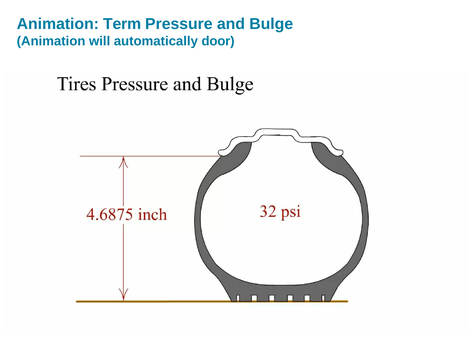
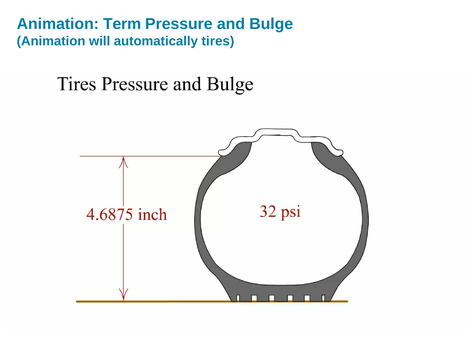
door: door -> tires
